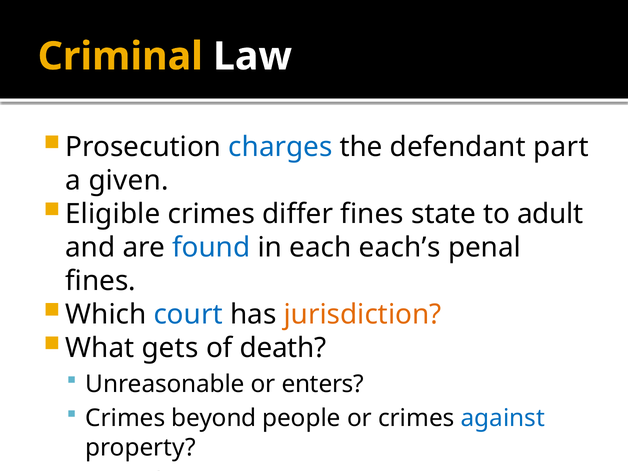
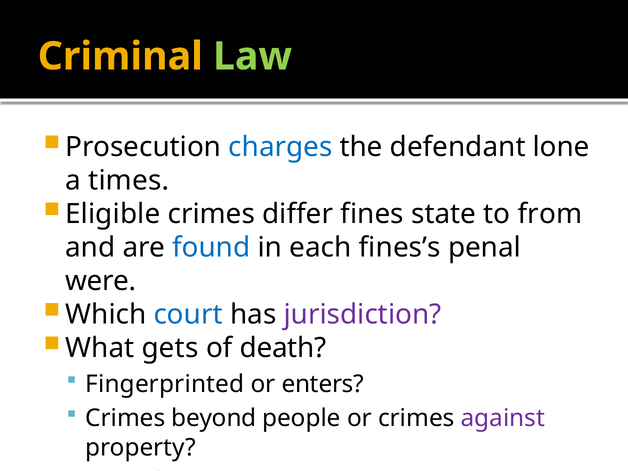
Law colour: white -> light green
part: part -> lone
given: given -> times
adult: adult -> from
each’s: each’s -> fines’s
fines at (101, 281): fines -> were
jurisdiction colour: orange -> purple
Unreasonable: Unreasonable -> Fingerprinted
against colour: blue -> purple
